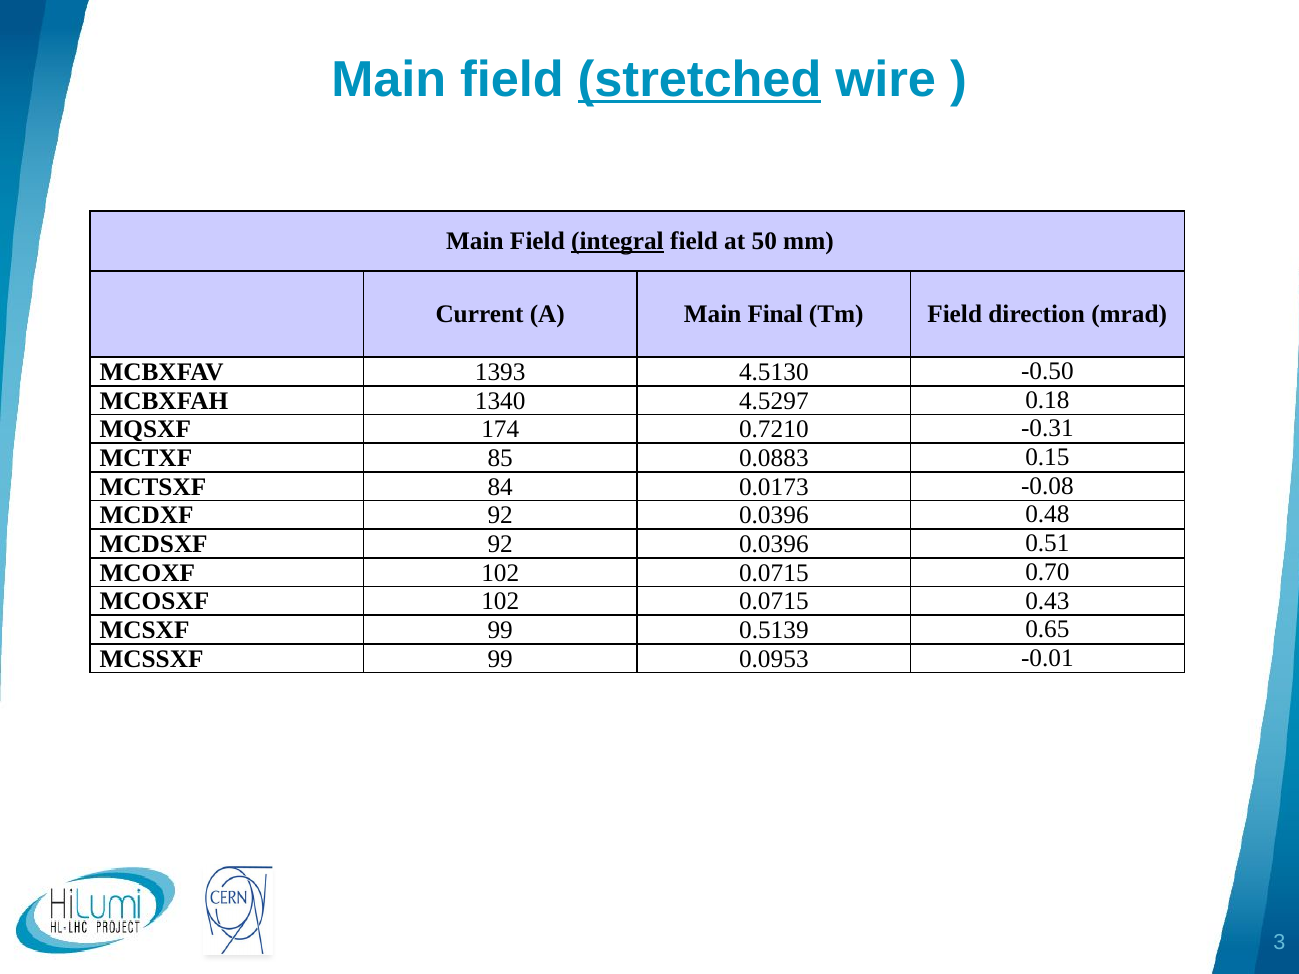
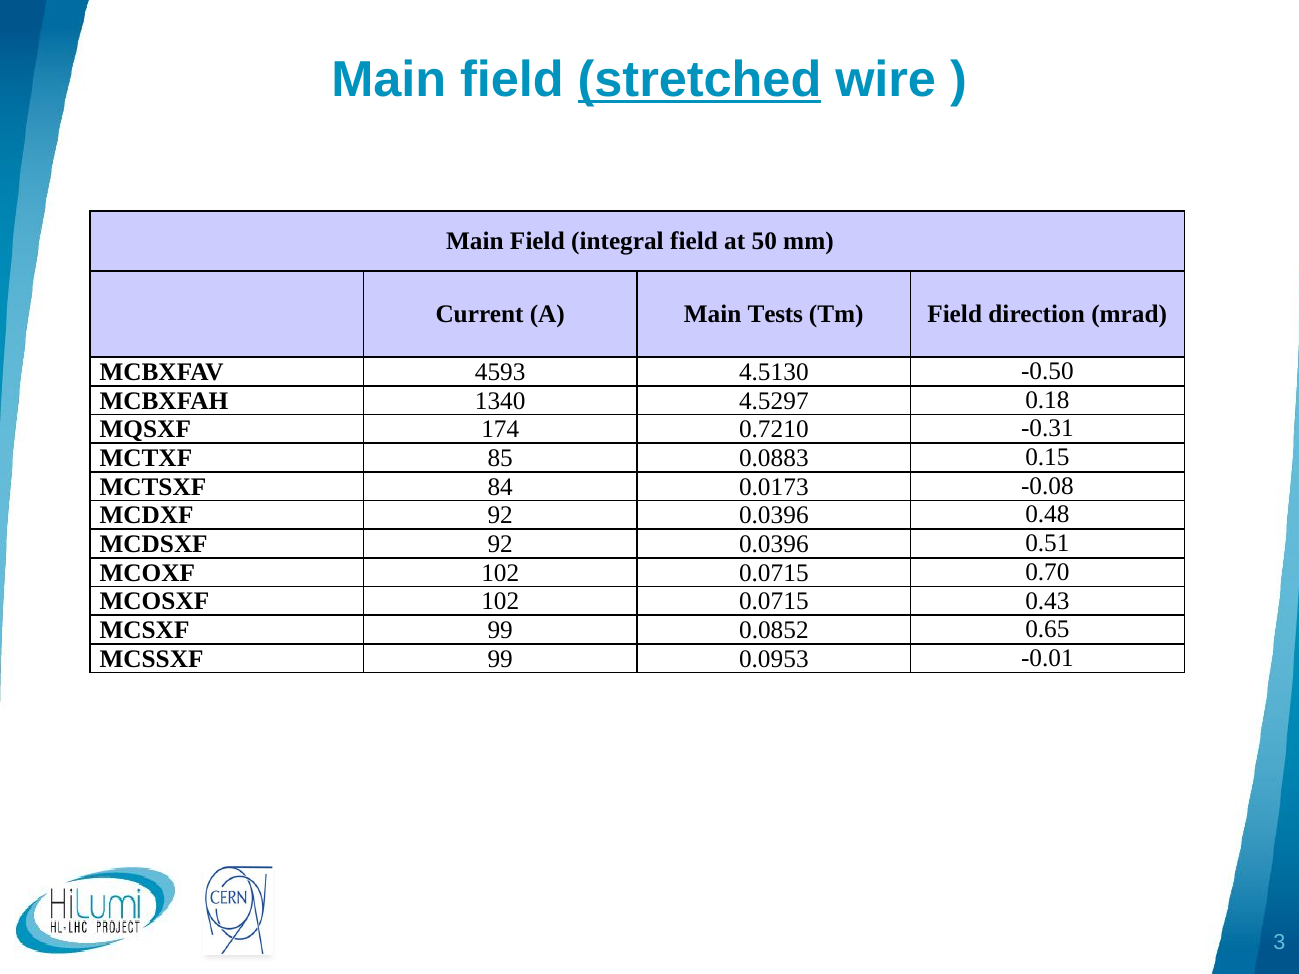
integral underline: present -> none
Final: Final -> Tests
1393: 1393 -> 4593
0.5139: 0.5139 -> 0.0852
